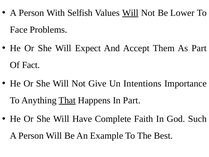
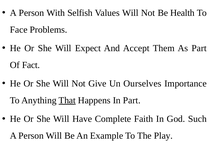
Will at (130, 13) underline: present -> none
Lower: Lower -> Health
Intentions: Intentions -> Ourselves
Best: Best -> Play
